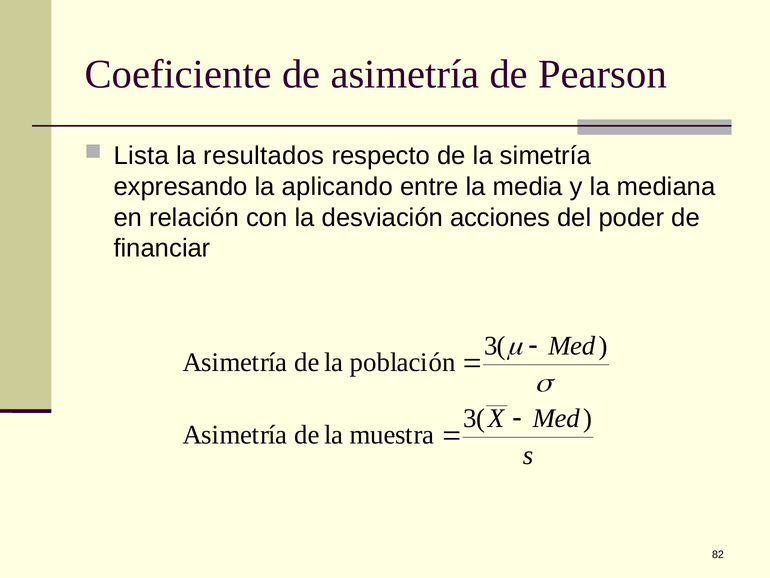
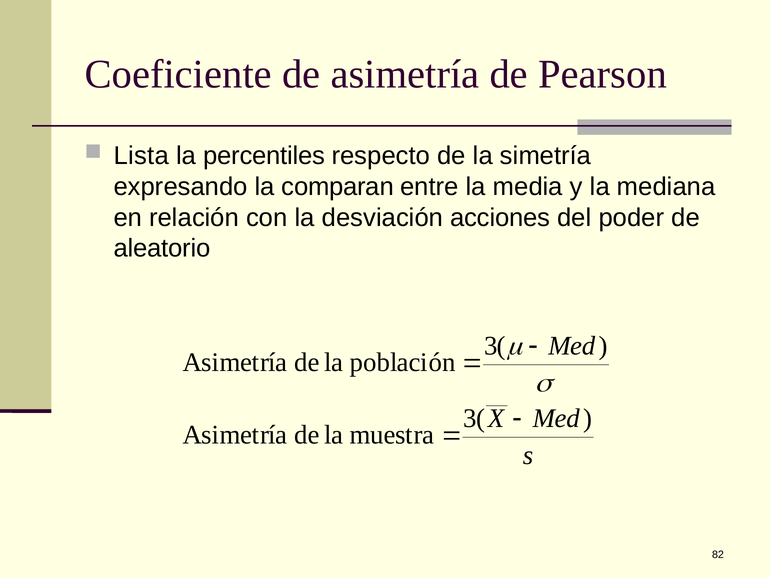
resultados: resultados -> percentiles
aplicando: aplicando -> comparan
financiar: financiar -> aleatorio
